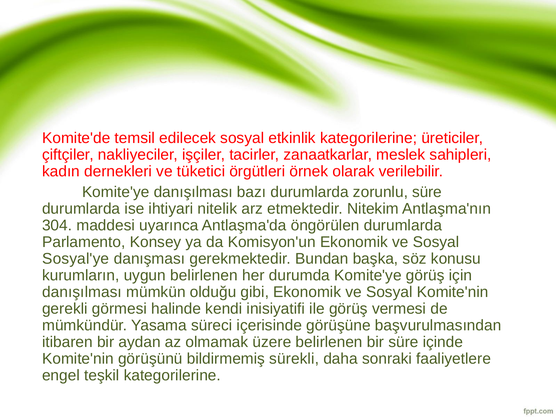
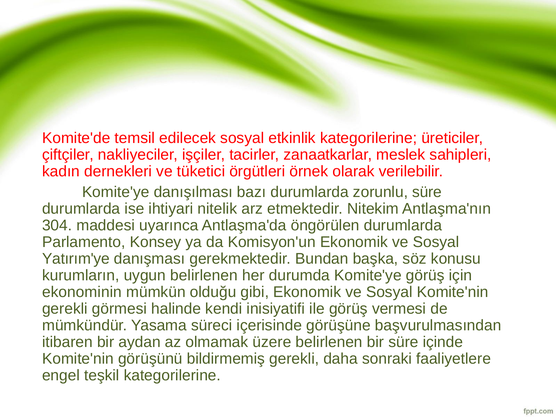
Sosyal'ye: Sosyal'ye -> Yatırım'ye
danışılması at (82, 292): danışılması -> ekonominin
bildirmemiş sürekli: sürekli -> gerekli
